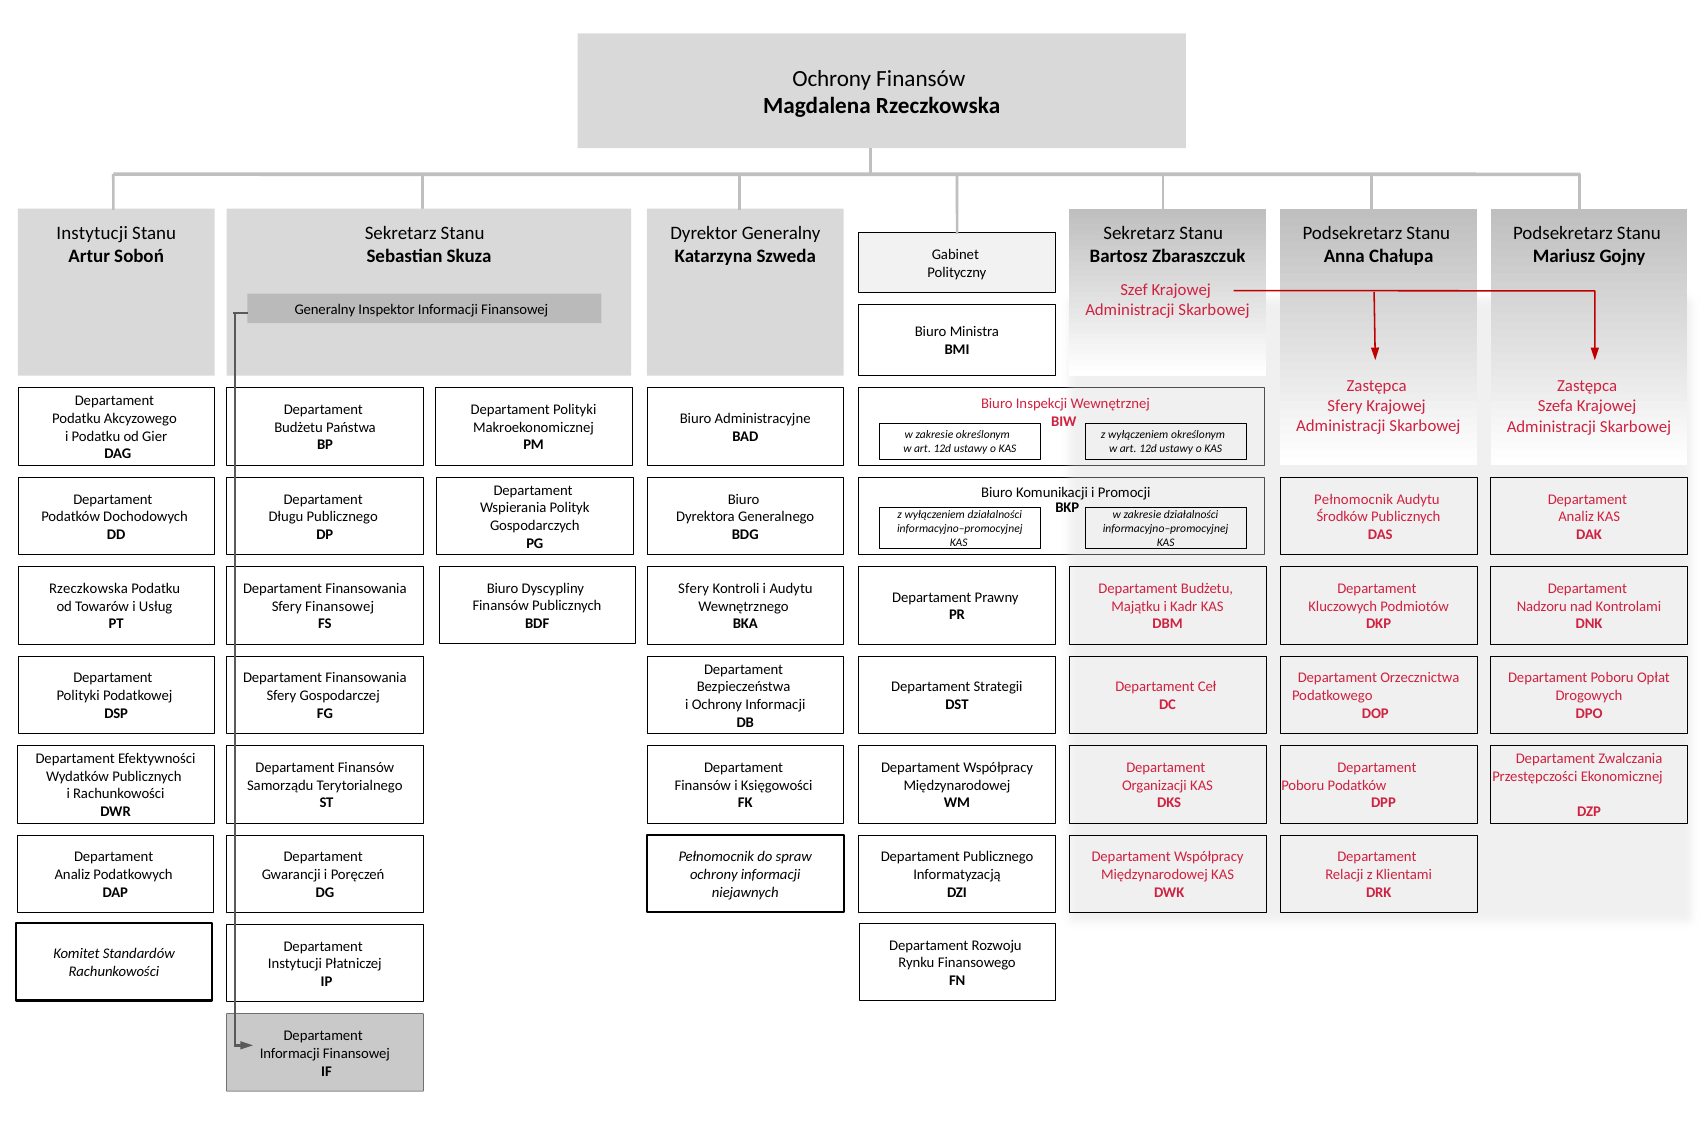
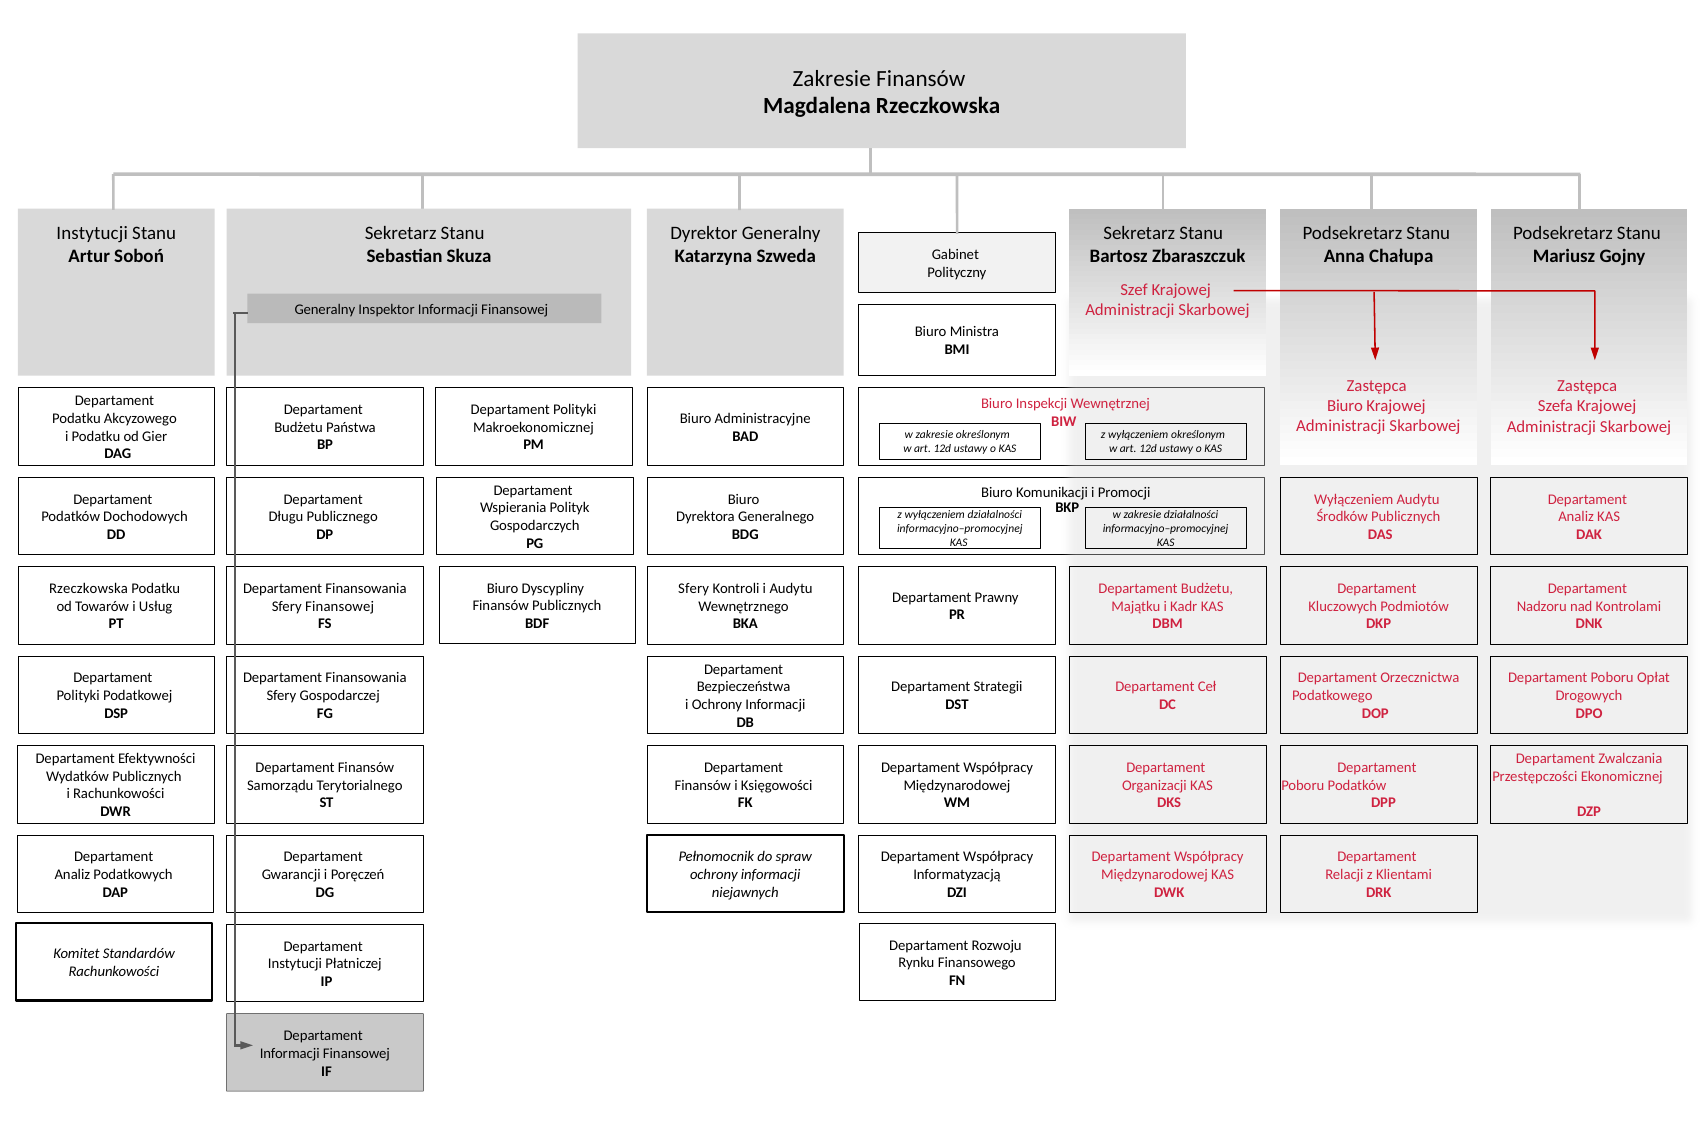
Ochrony at (832, 78): Ochrony -> Zakresie
Sfery at (1345, 406): Sfery -> Biuro
Pełnomocnik at (1354, 499): Pełnomocnik -> Wyłączeniem
Publicznego at (998, 857): Publicznego -> Współpracy
